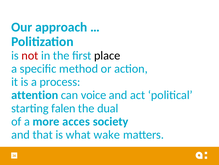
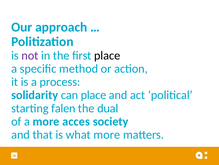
not colour: red -> purple
attention: attention -> solidarity
can voice: voice -> place
what wake: wake -> more
